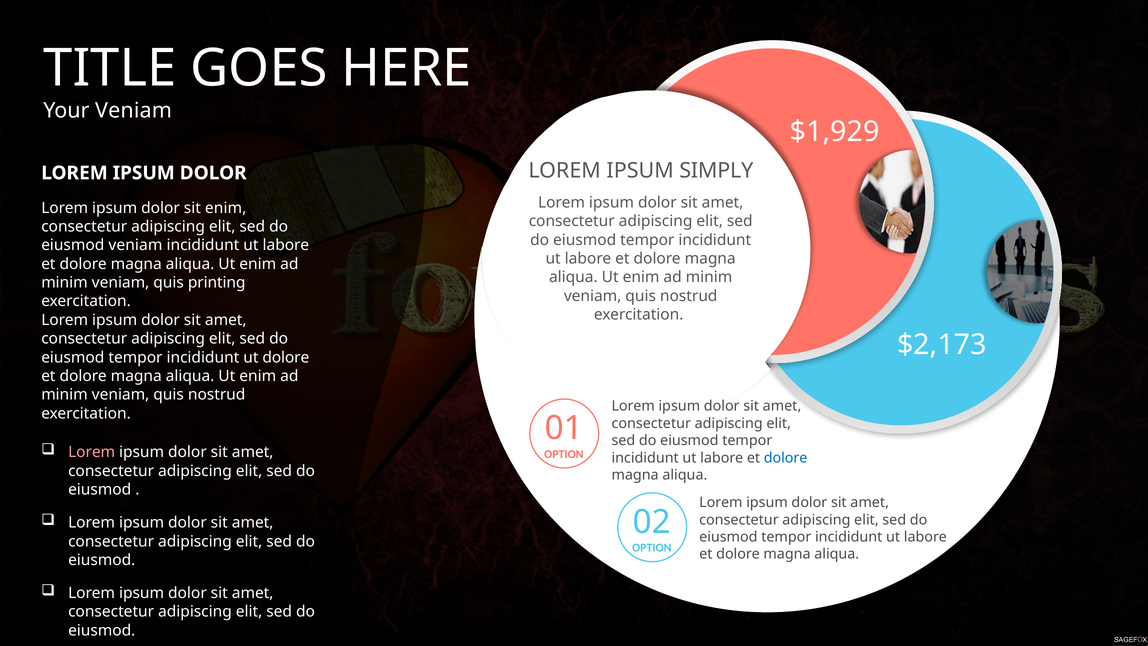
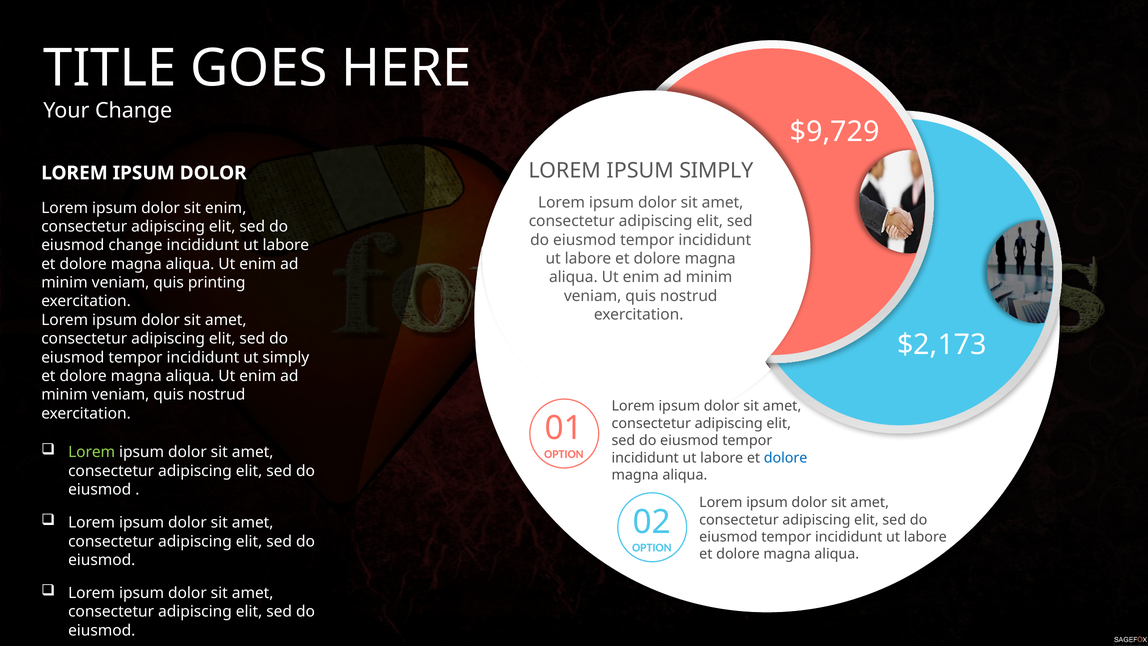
Your Veniam: Veniam -> Change
$1,929: $1,929 -> $9,729
eiusmod veniam: veniam -> change
ut dolore: dolore -> simply
Lorem at (92, 452) colour: pink -> light green
